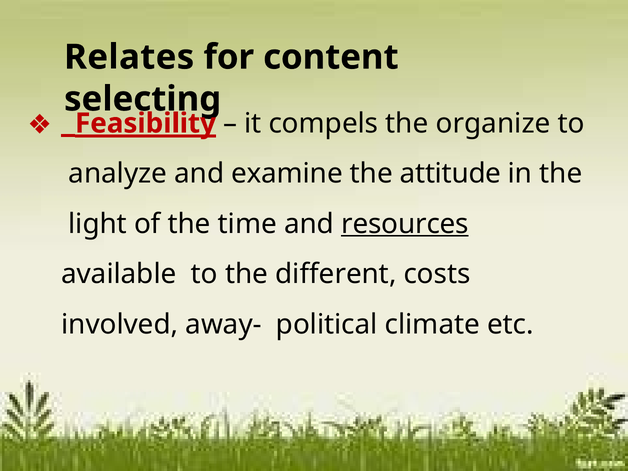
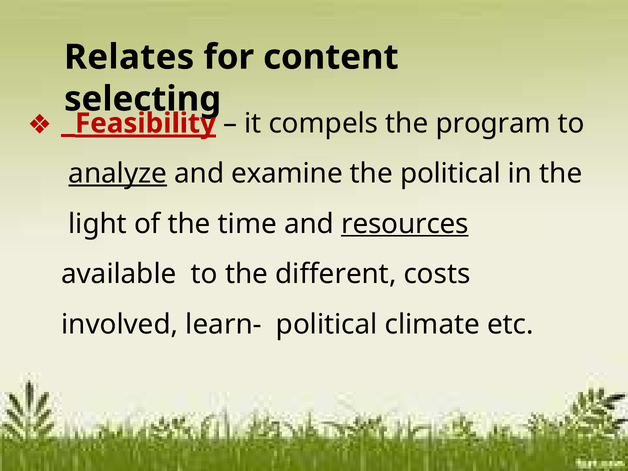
organize: organize -> program
analyze underline: none -> present
the attitude: attitude -> political
away-: away- -> learn-
